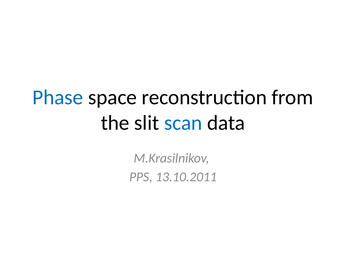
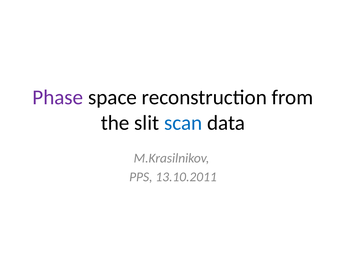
Phase colour: blue -> purple
